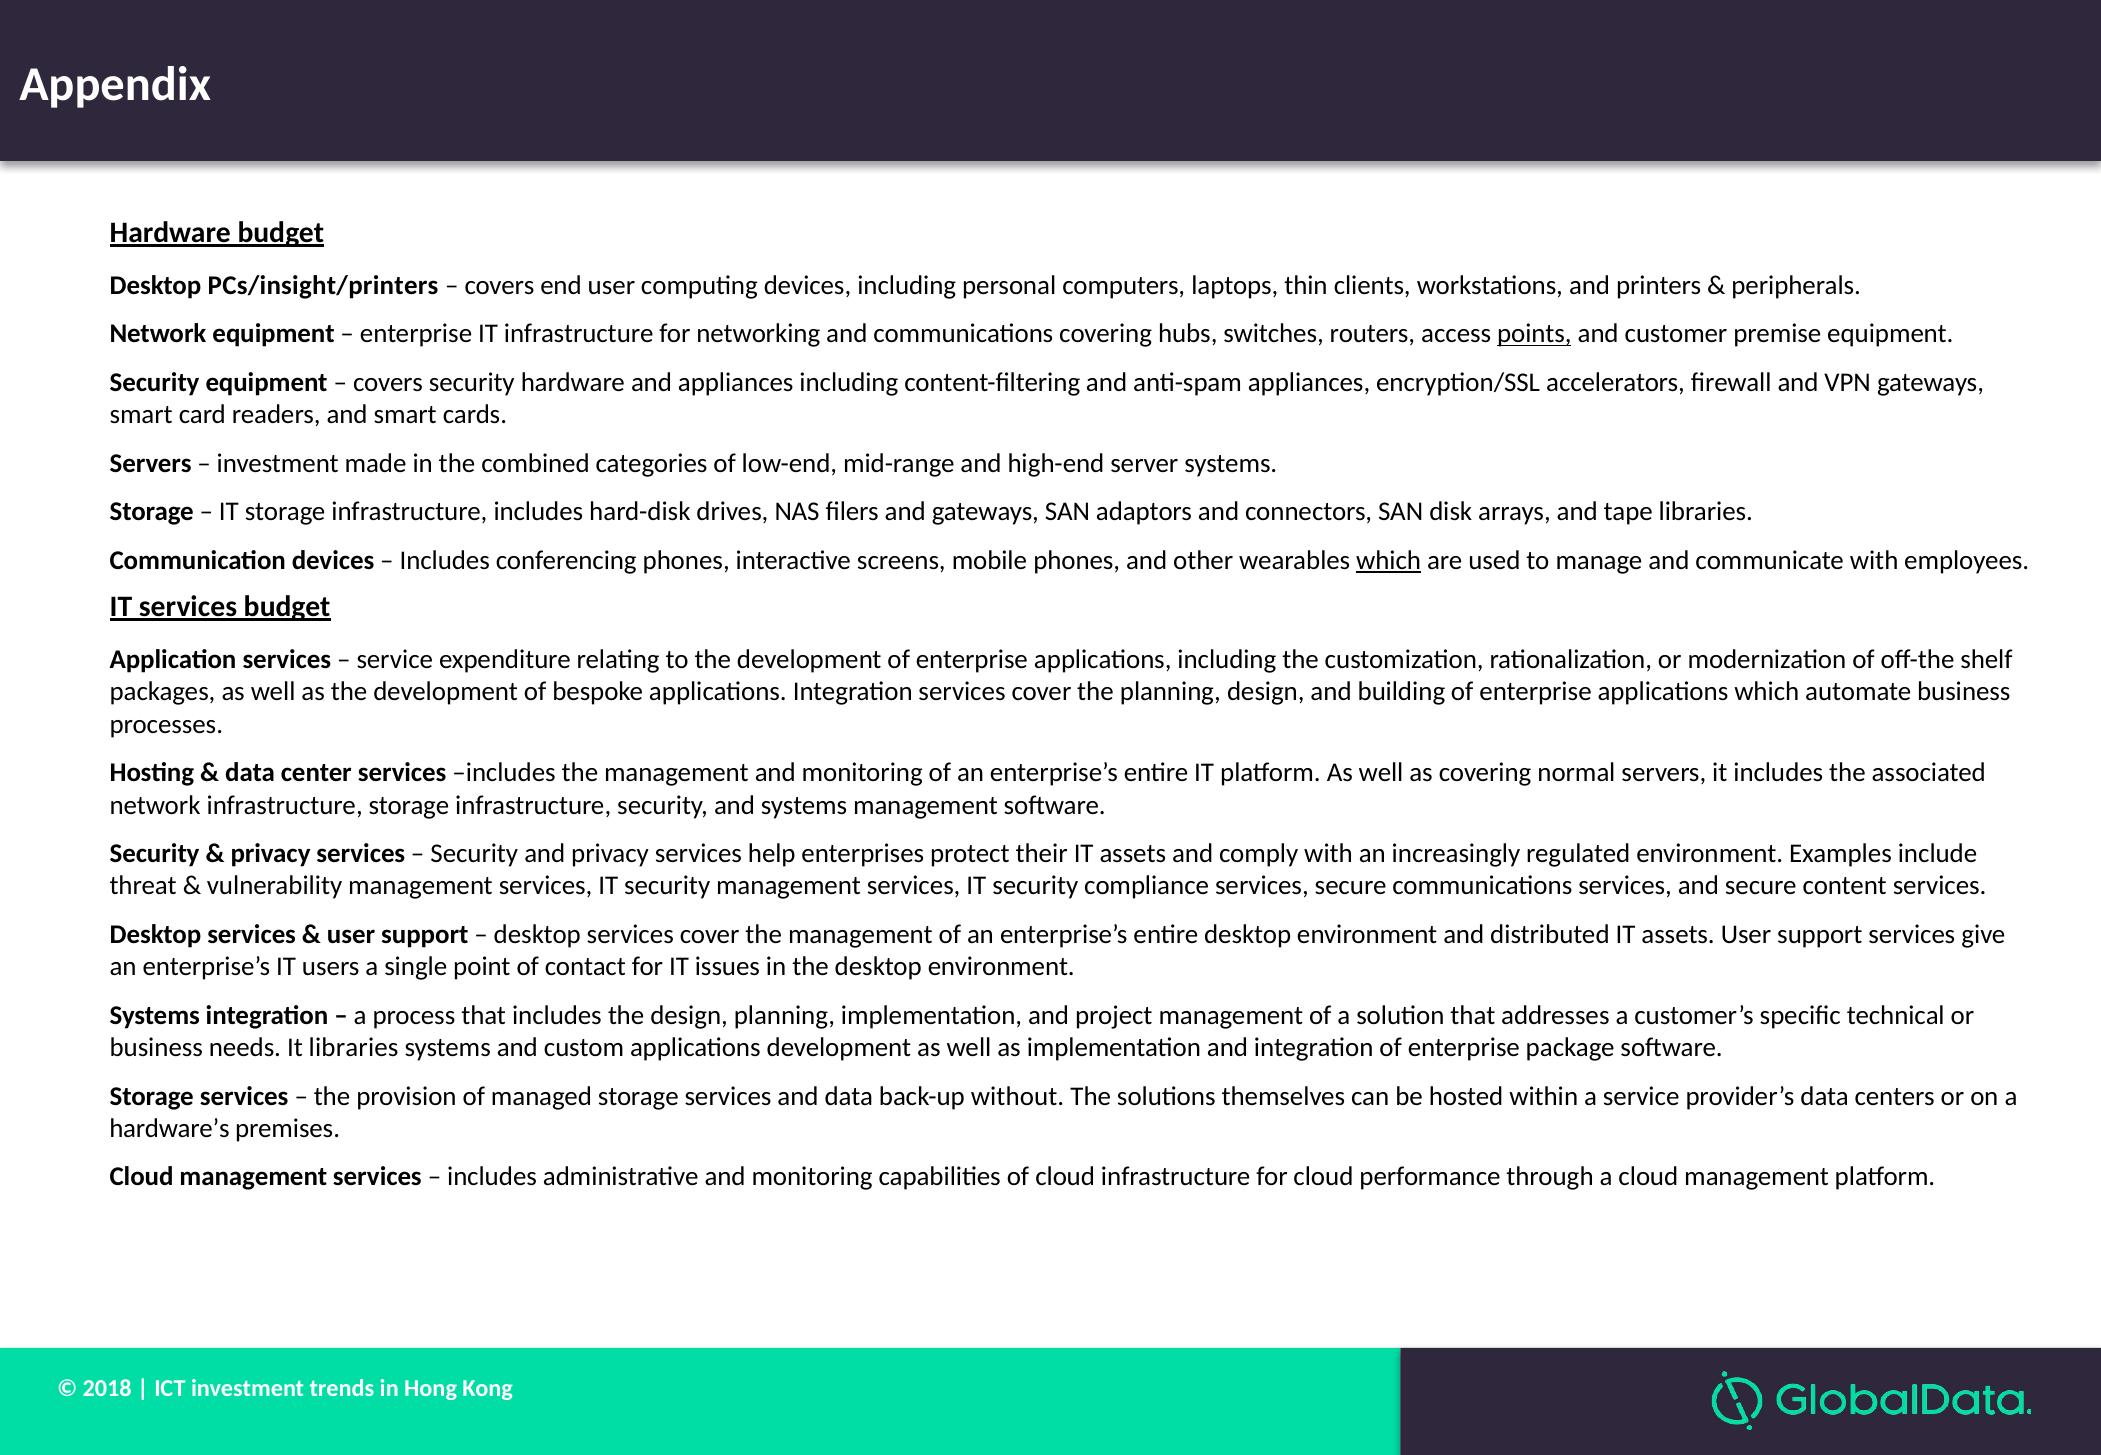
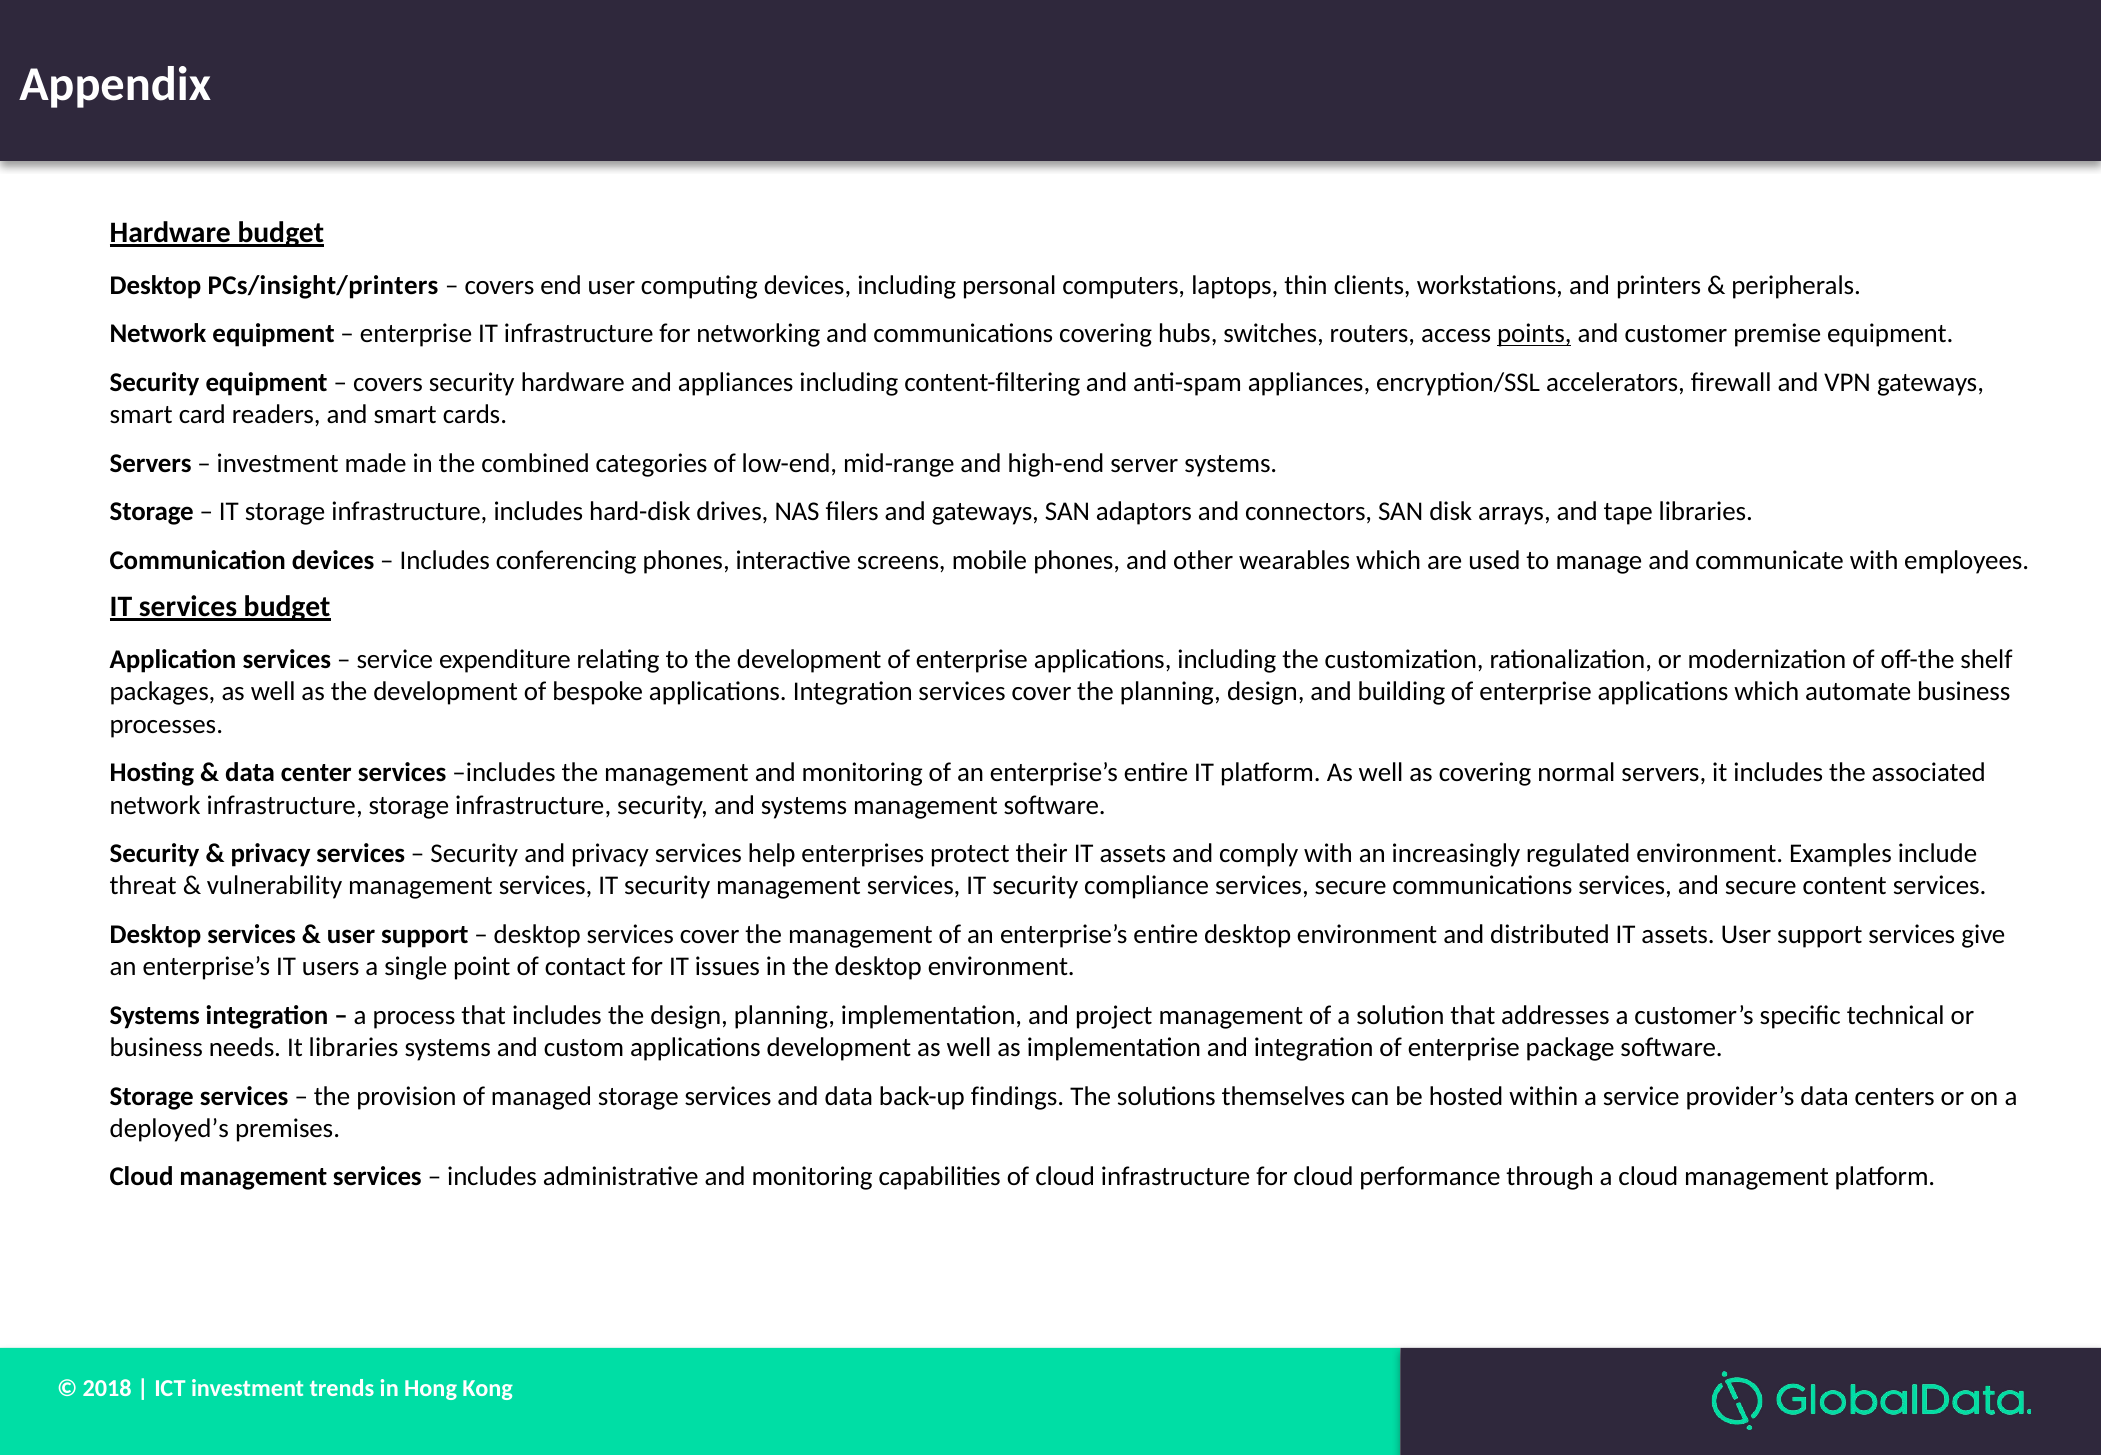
which at (1389, 560) underline: present -> none
without: without -> findings
hardware’s: hardware’s -> deployed’s
